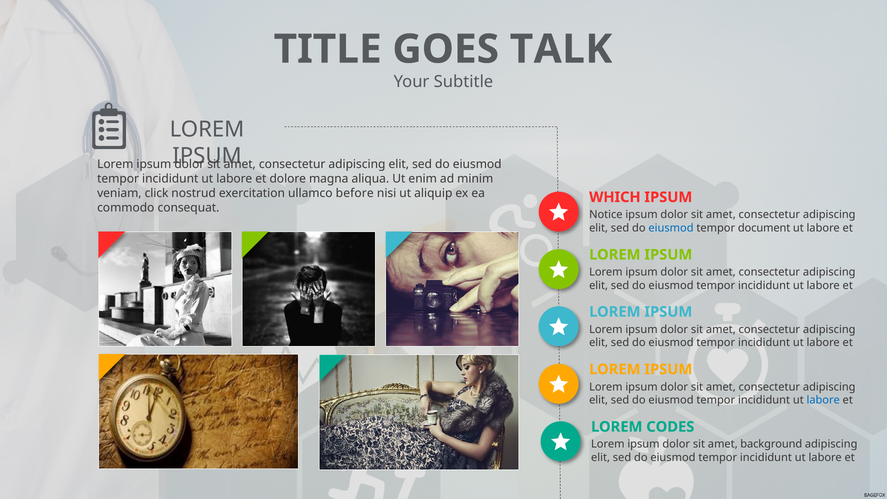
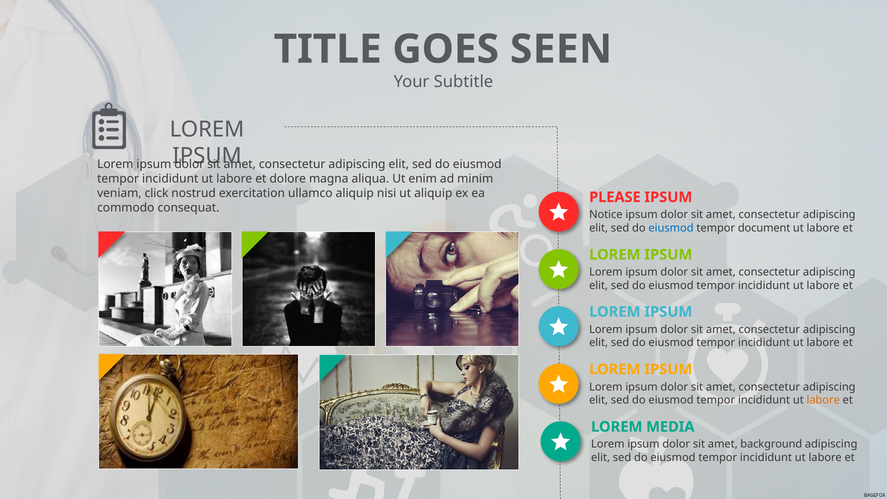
TALK: TALK -> SEEN
ullamco before: before -> aliquip
WHICH: WHICH -> PLEASE
labore at (823, 400) colour: blue -> orange
CODES: CODES -> MEDIA
